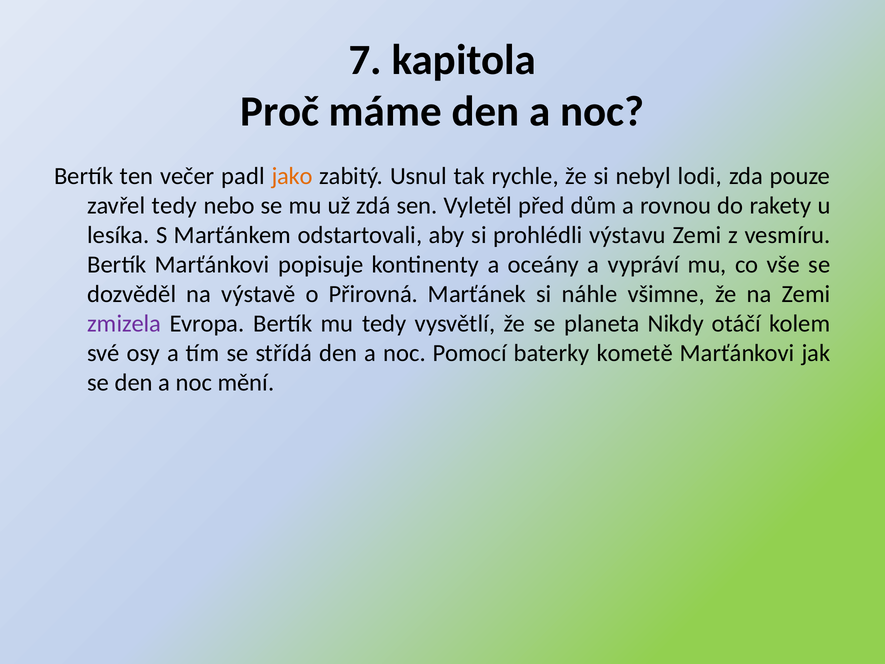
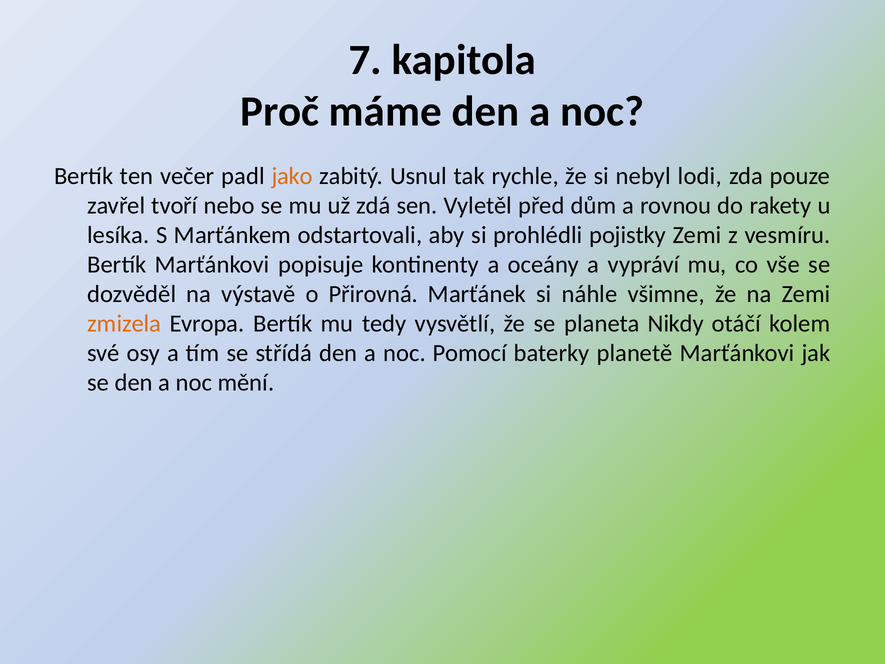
zavřel tedy: tedy -> tvoří
výstavu: výstavu -> pojistky
zmizela colour: purple -> orange
kometě: kometě -> planetě
